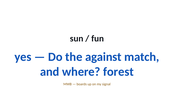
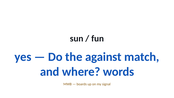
forest: forest -> words
